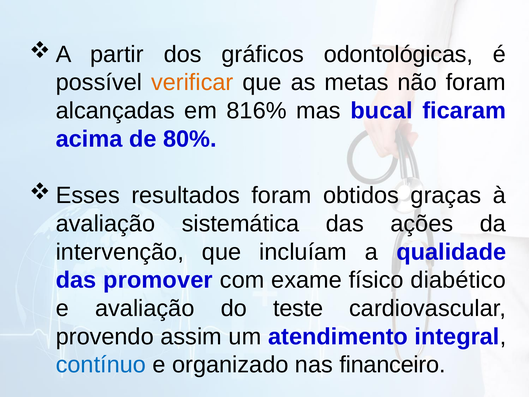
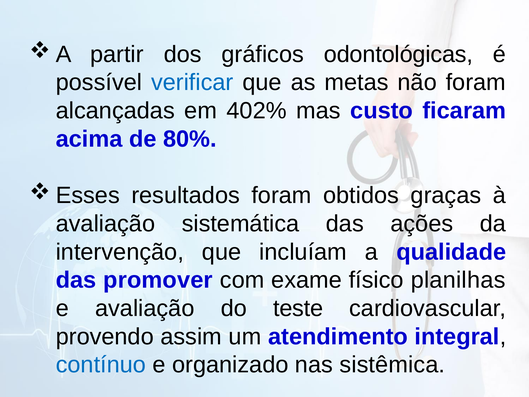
verificar colour: orange -> blue
816%: 816% -> 402%
bucal: bucal -> custo
diabético: diabético -> planilhas
financeiro: financeiro -> sistêmica
